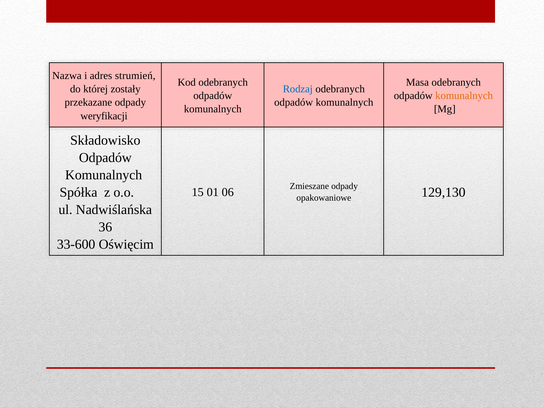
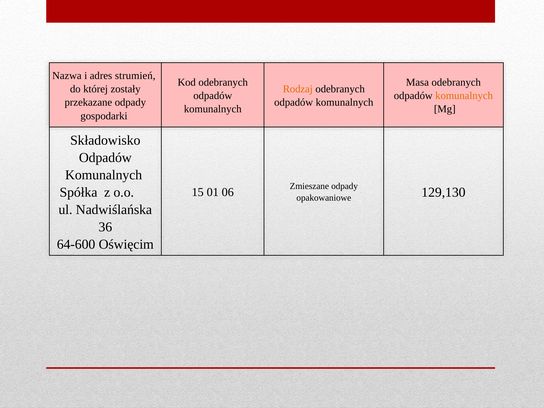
Rodzaj colour: blue -> orange
weryfikacji: weryfikacji -> gospodarki
33-600: 33-600 -> 64-600
